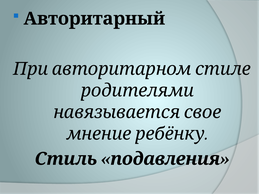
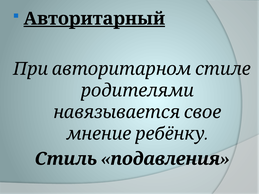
Авторитарный underline: none -> present
